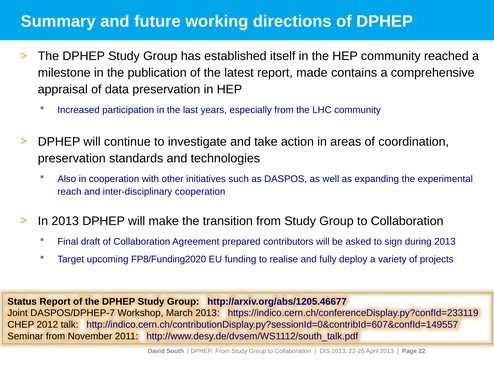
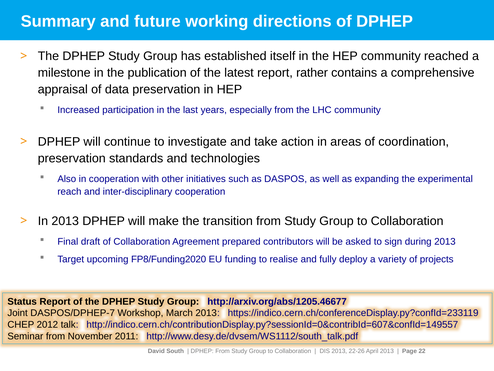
made: made -> rather
